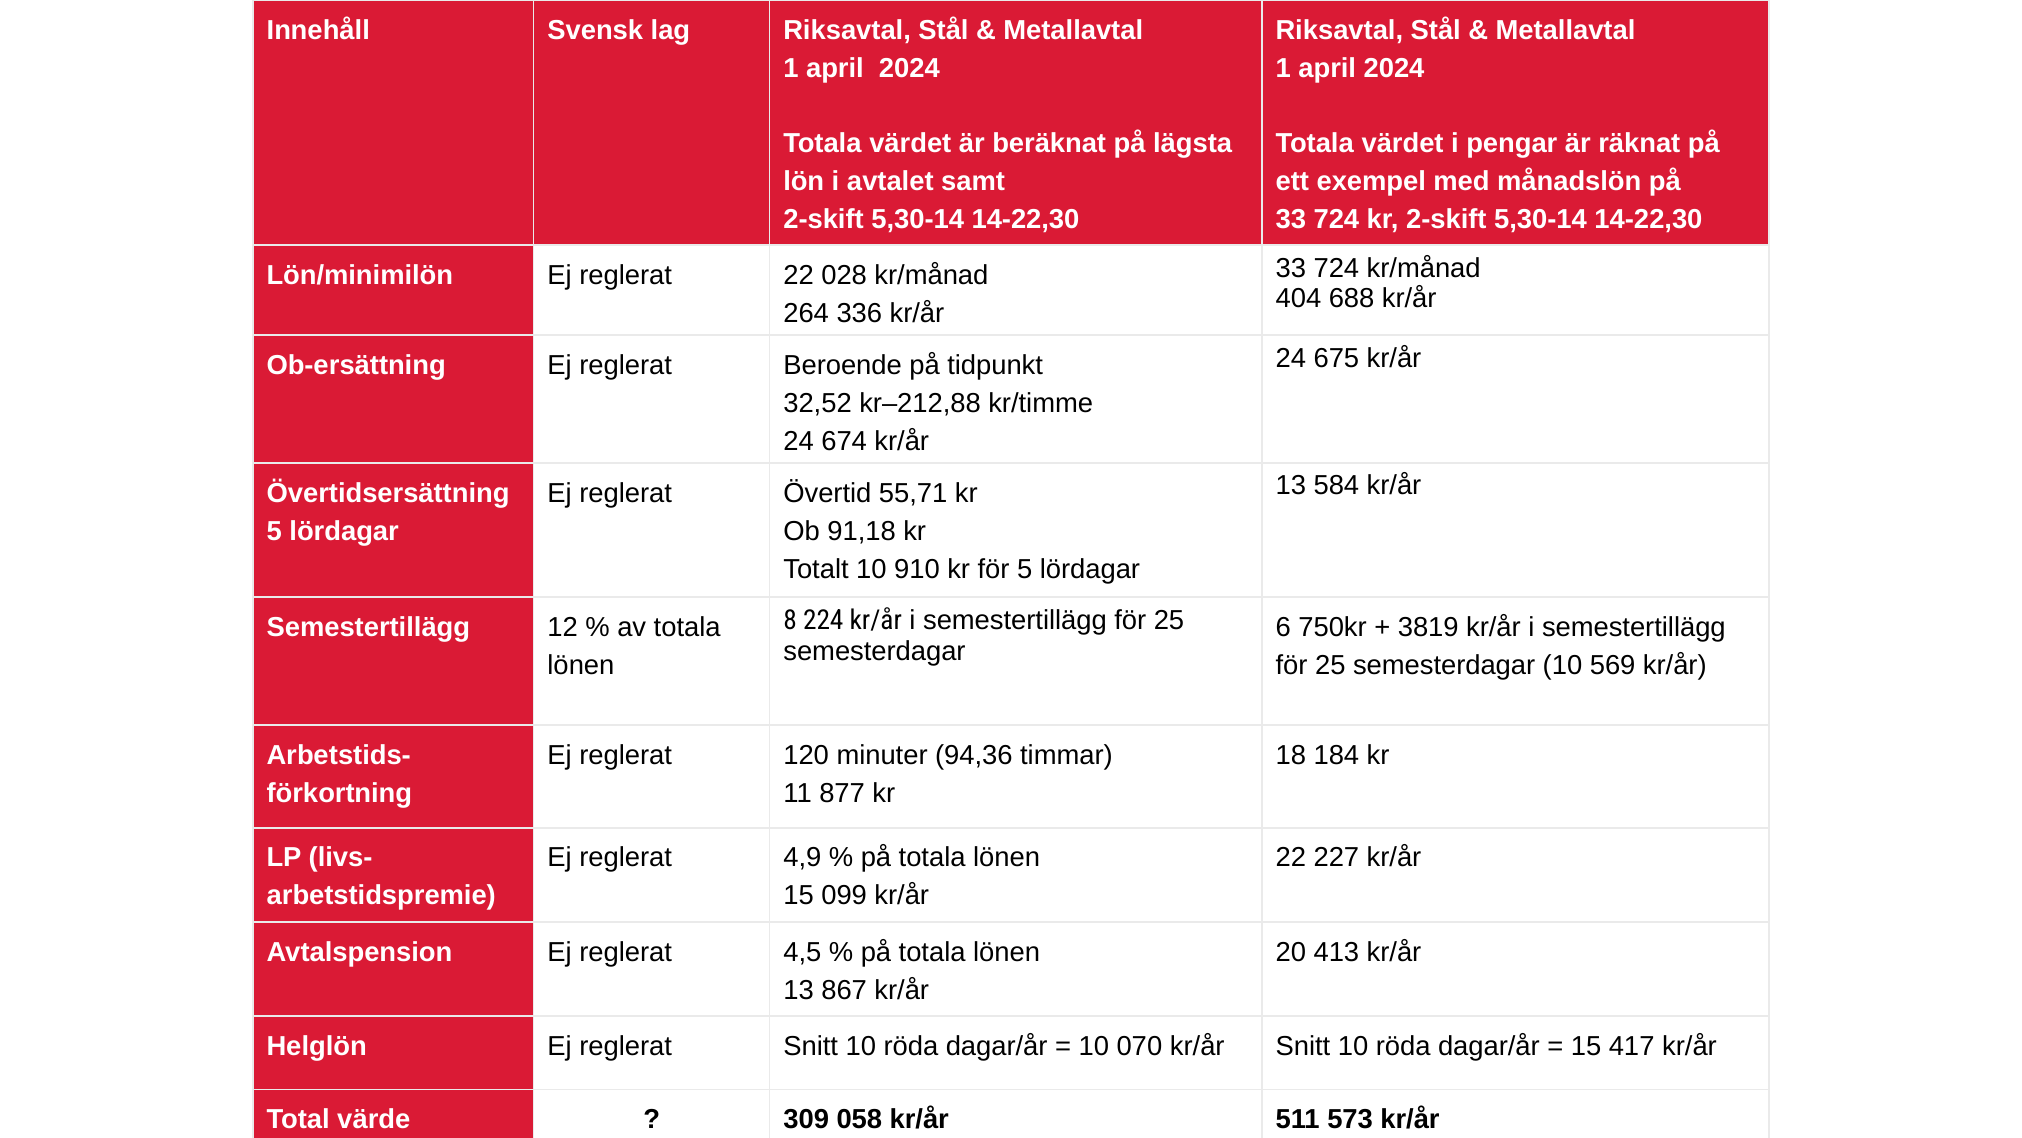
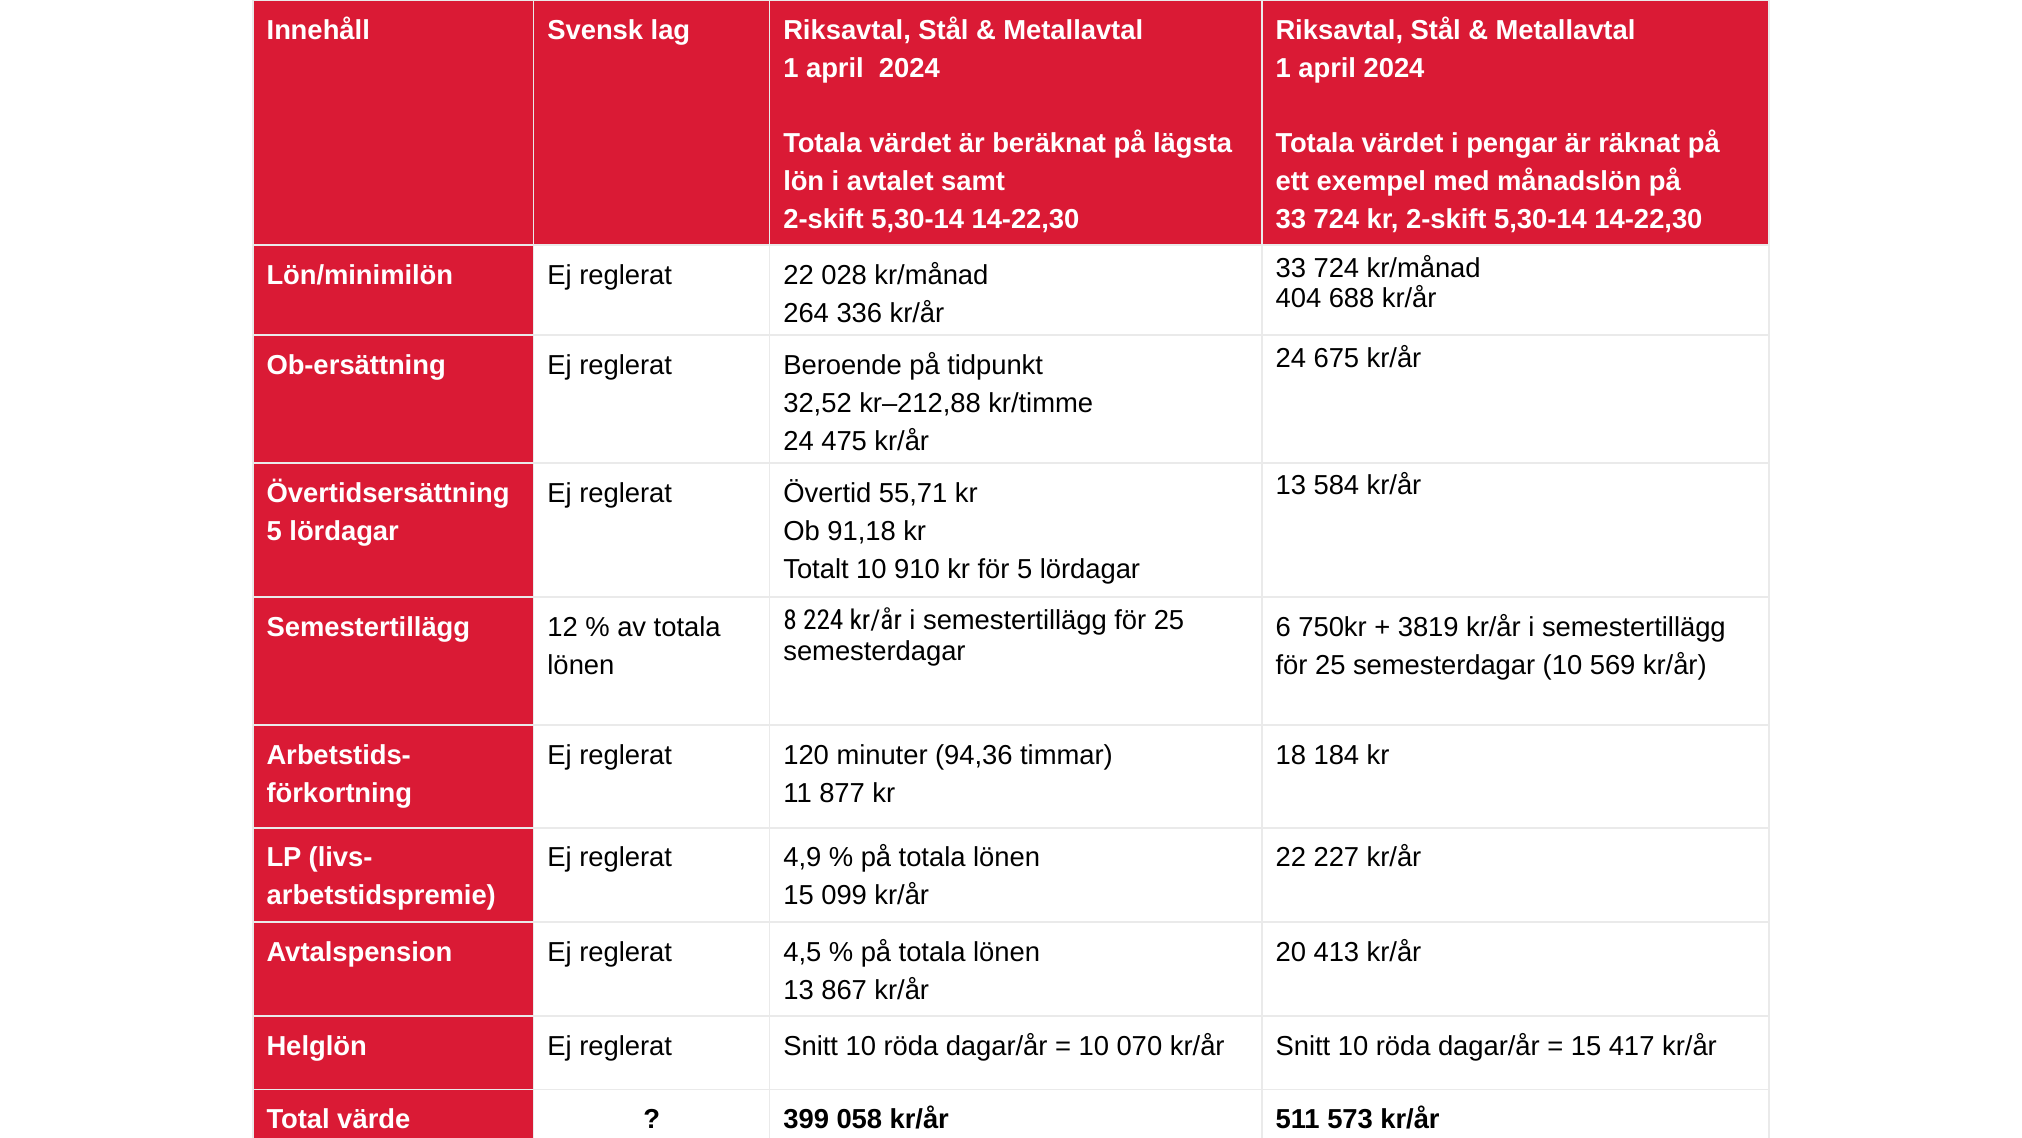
674: 674 -> 475
309: 309 -> 399
